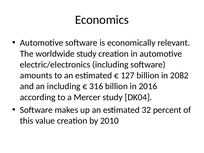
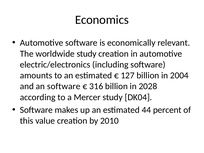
2082: 2082 -> 2004
an including: including -> software
2016: 2016 -> 2028
32: 32 -> 44
